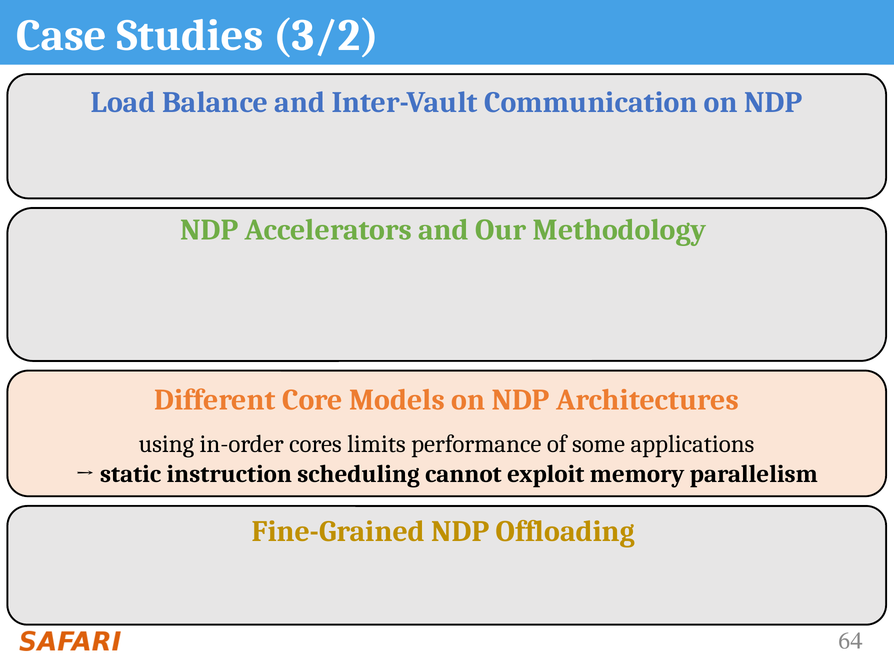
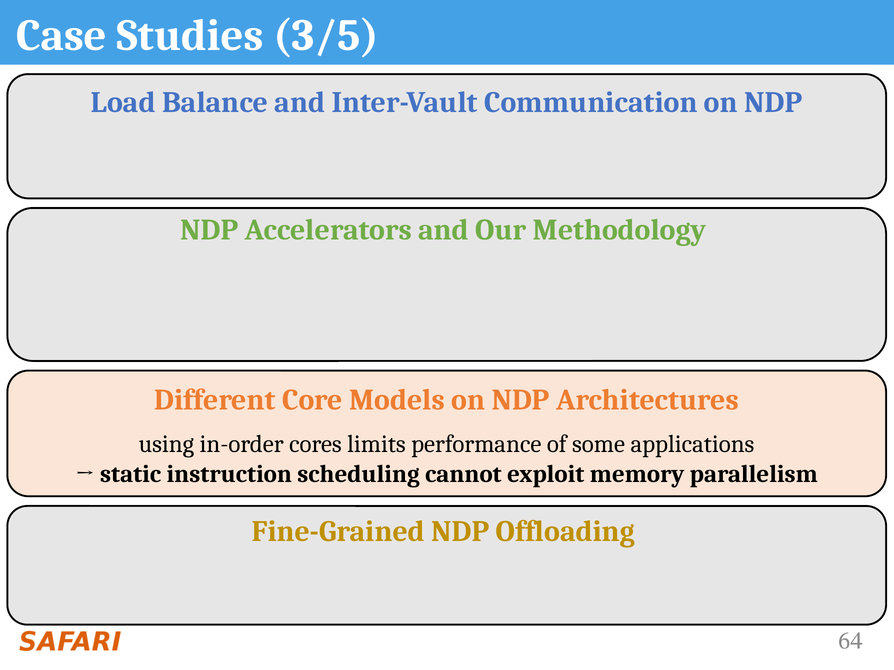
3/2: 3/2 -> 3/5
